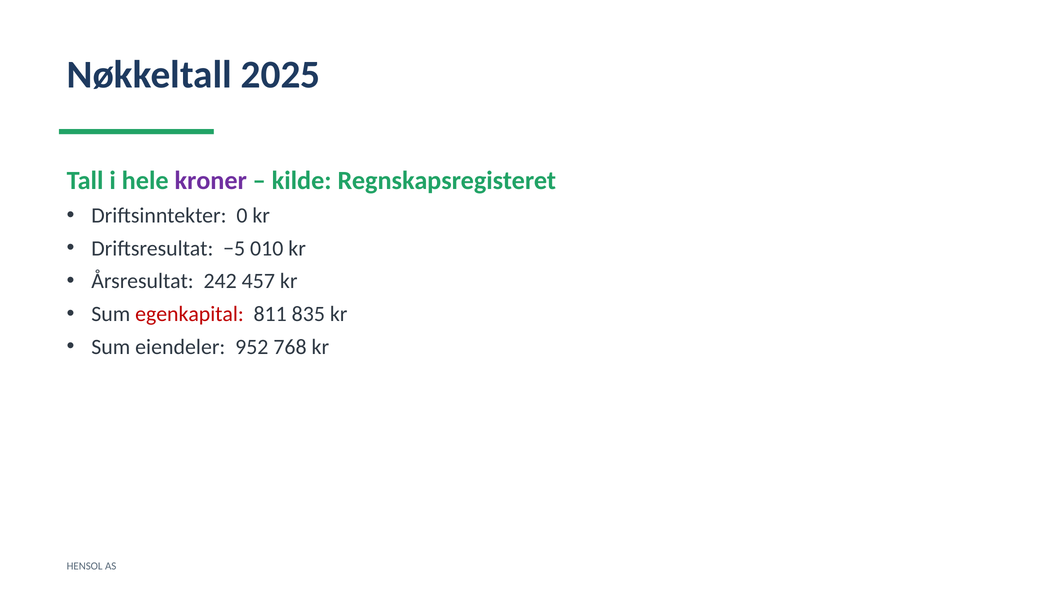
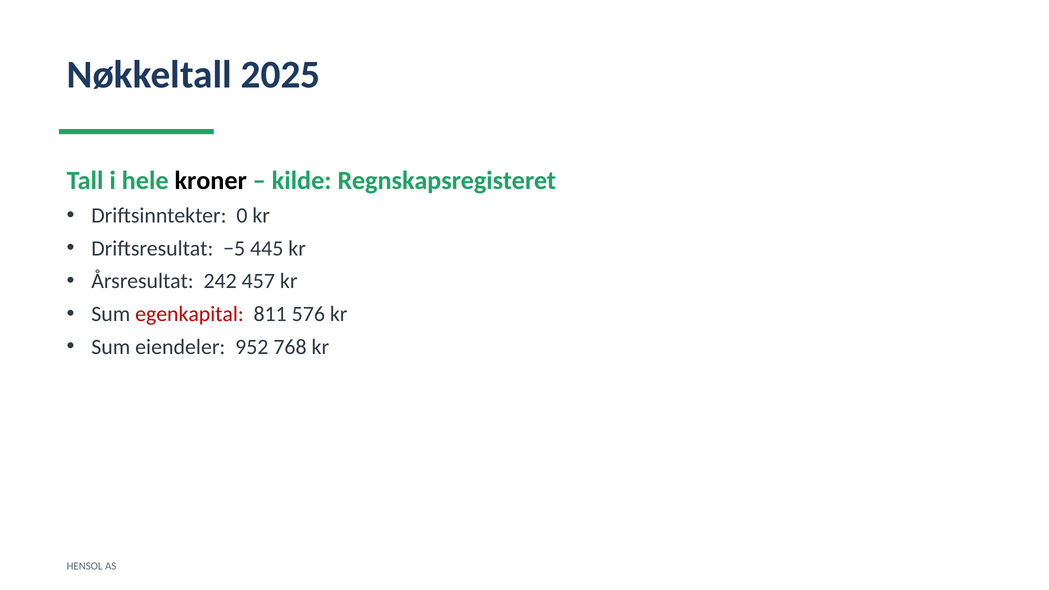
kroner colour: purple -> black
010: 010 -> 445
835: 835 -> 576
